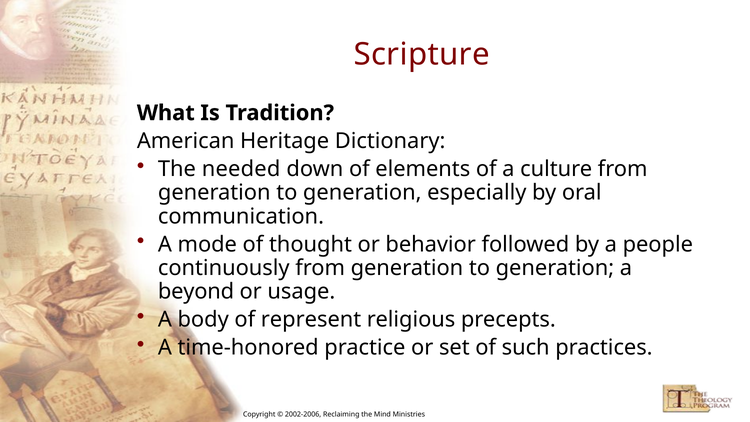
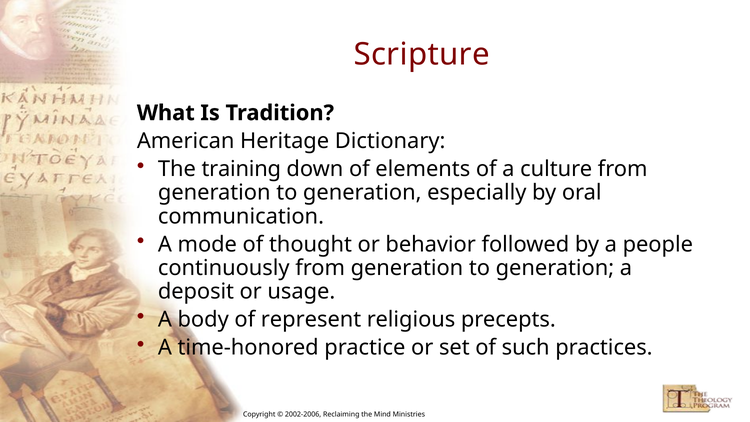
needed: needed -> training
beyond: beyond -> deposit
